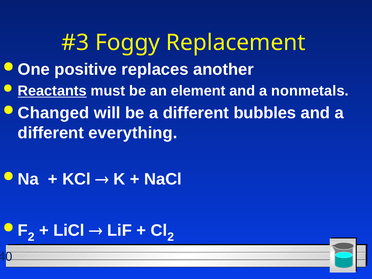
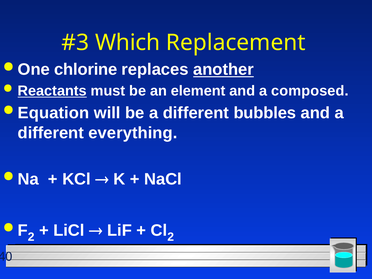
Foggy: Foggy -> Which
positive: positive -> chlorine
another underline: none -> present
nonmetals: nonmetals -> composed
Changed: Changed -> Equation
